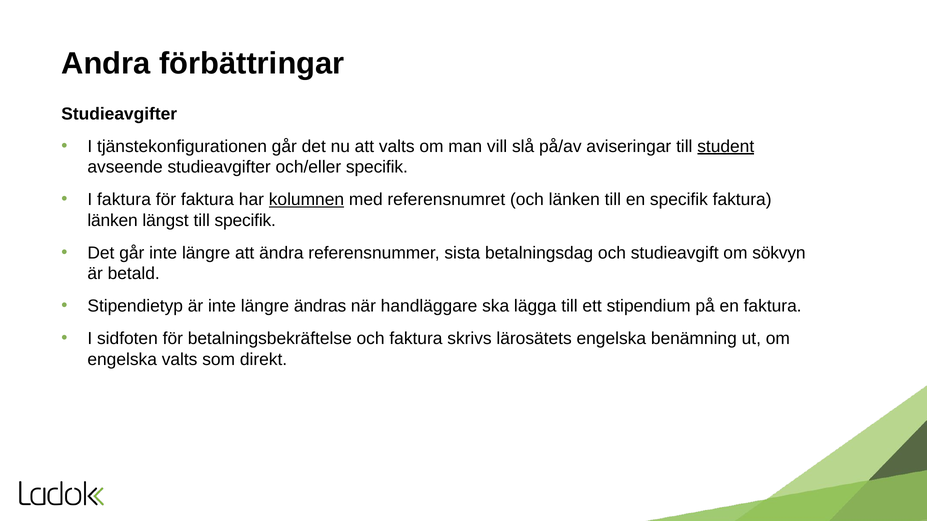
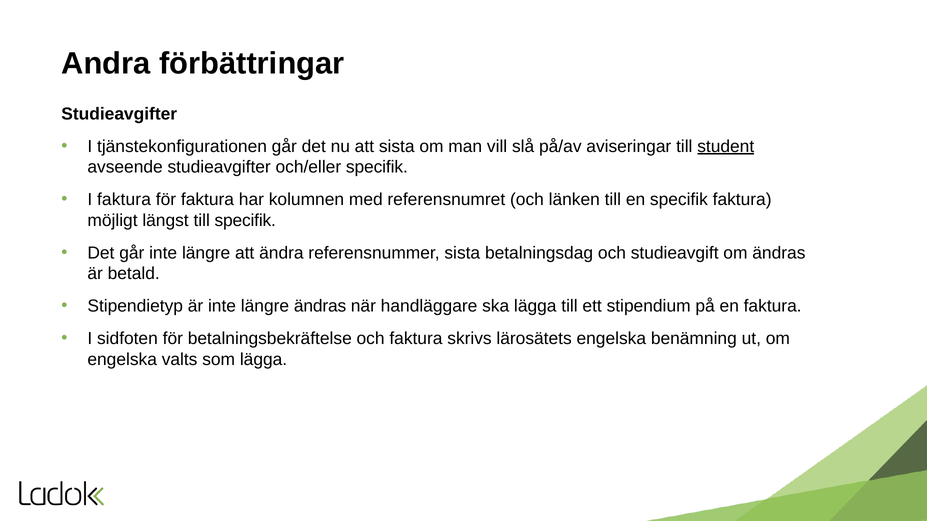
att valts: valts -> sista
kolumnen underline: present -> none
länken at (113, 221): länken -> möjligt
om sökvyn: sökvyn -> ändras
som direkt: direkt -> lägga
